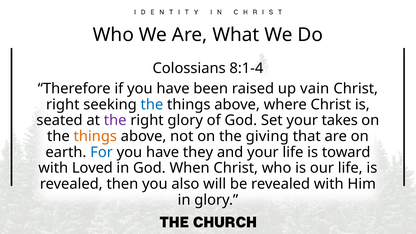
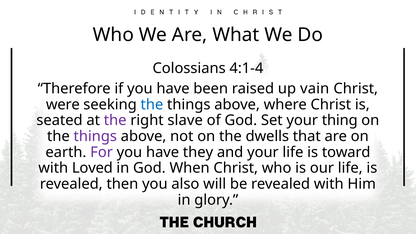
8:1-4: 8:1-4 -> 4:1-4
right at (63, 104): right -> were
right glory: glory -> slave
takes: takes -> thing
things at (95, 136) colour: orange -> purple
giving: giving -> dwells
For colour: blue -> purple
